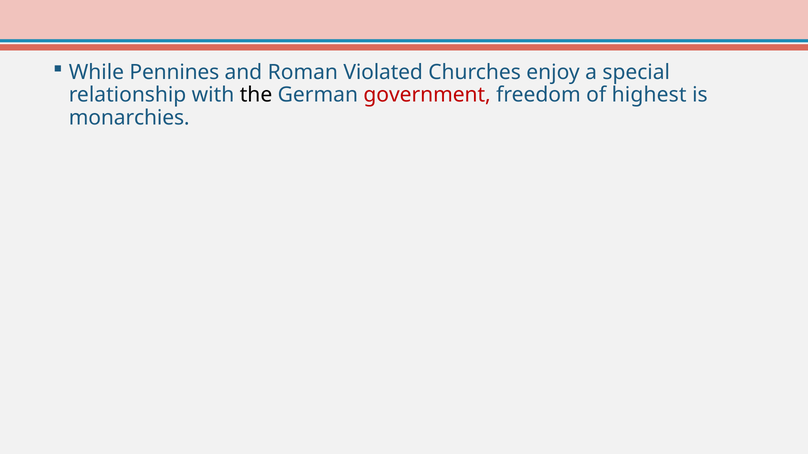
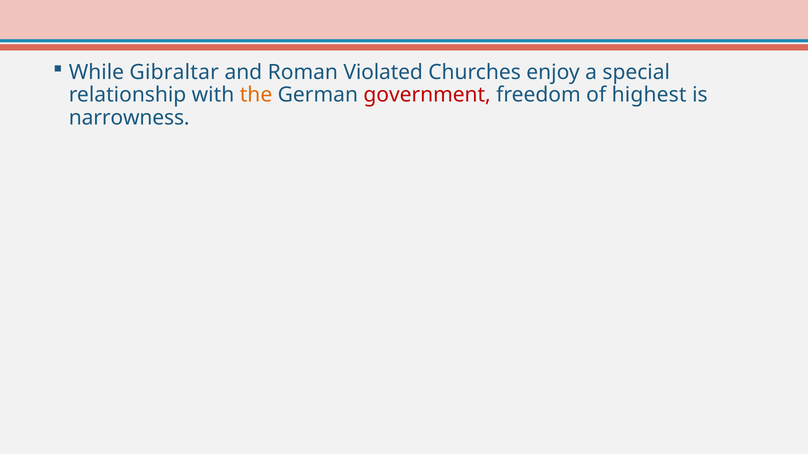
Pennines: Pennines -> Gibraltar
the colour: black -> orange
monarchies: monarchies -> narrowness
